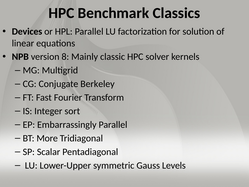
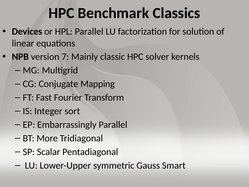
8: 8 -> 7
Berkeley: Berkeley -> Mapping
Levels: Levels -> Smart
